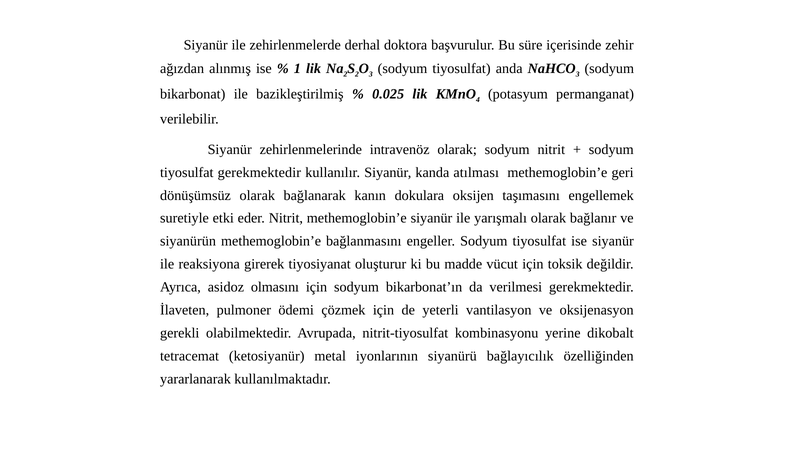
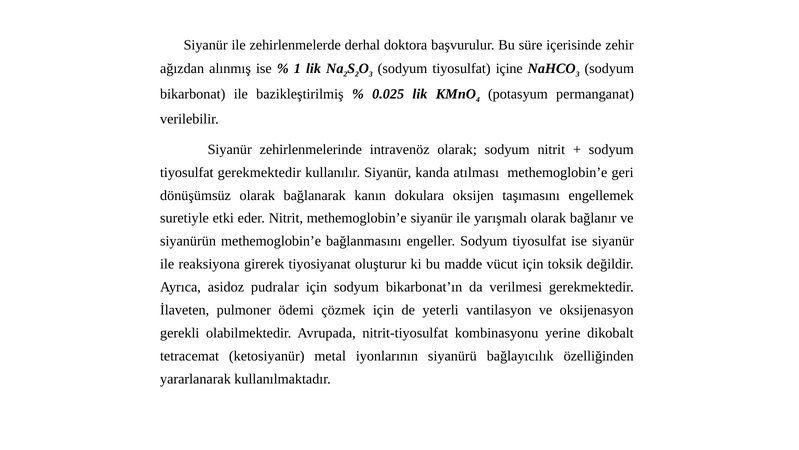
anda: anda -> içine
olmasını: olmasını -> pudralar
